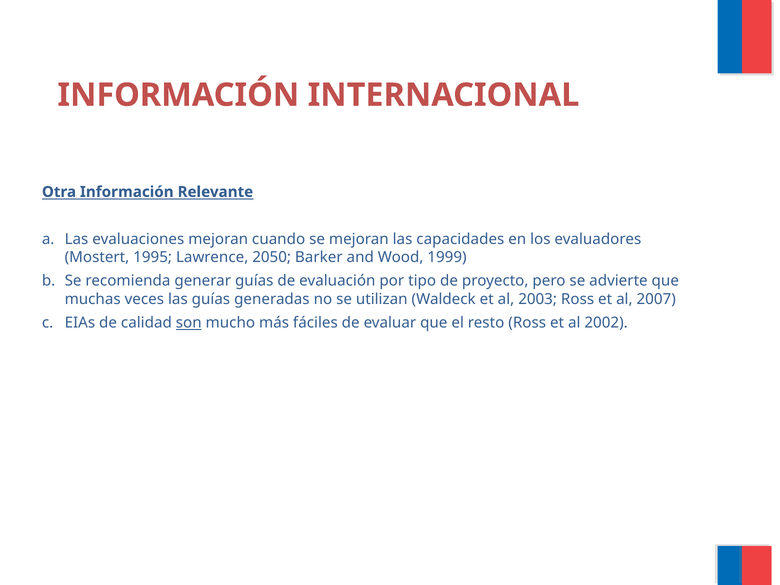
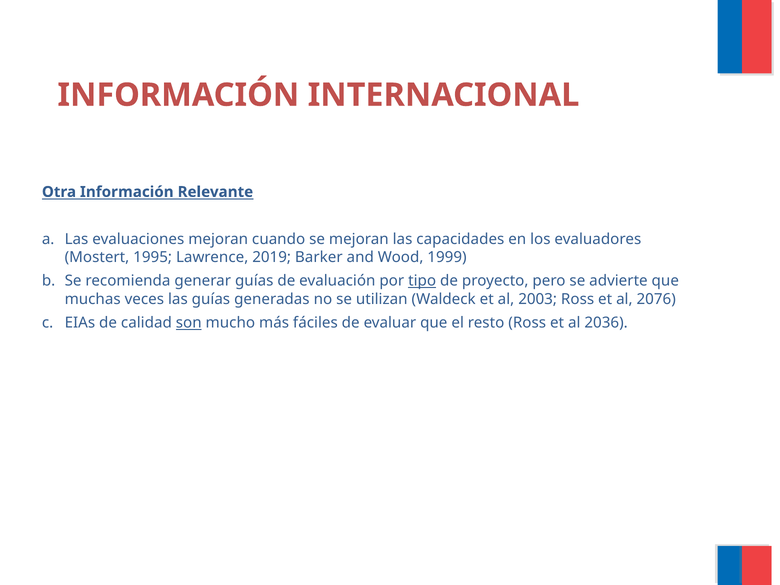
2050: 2050 -> 2019
tipo underline: none -> present
2007: 2007 -> 2076
2002: 2002 -> 2036
